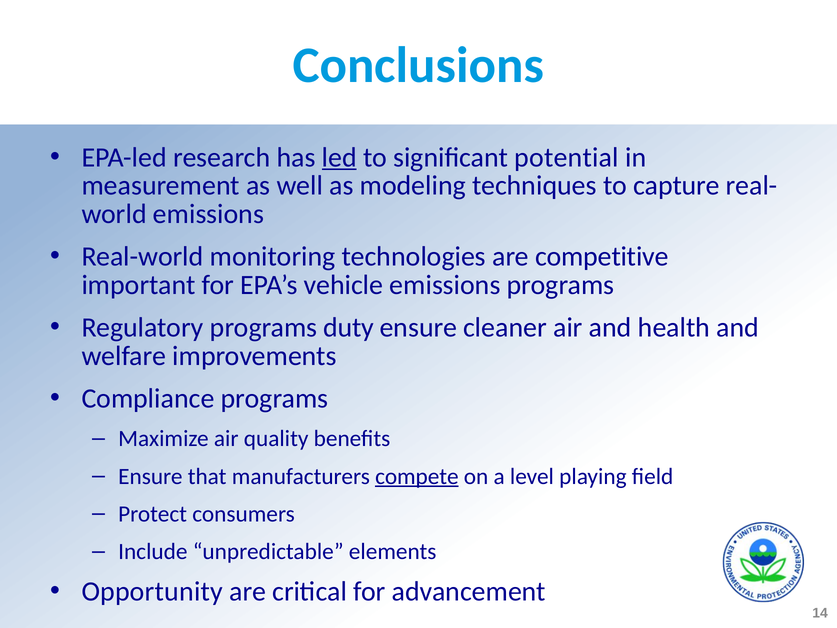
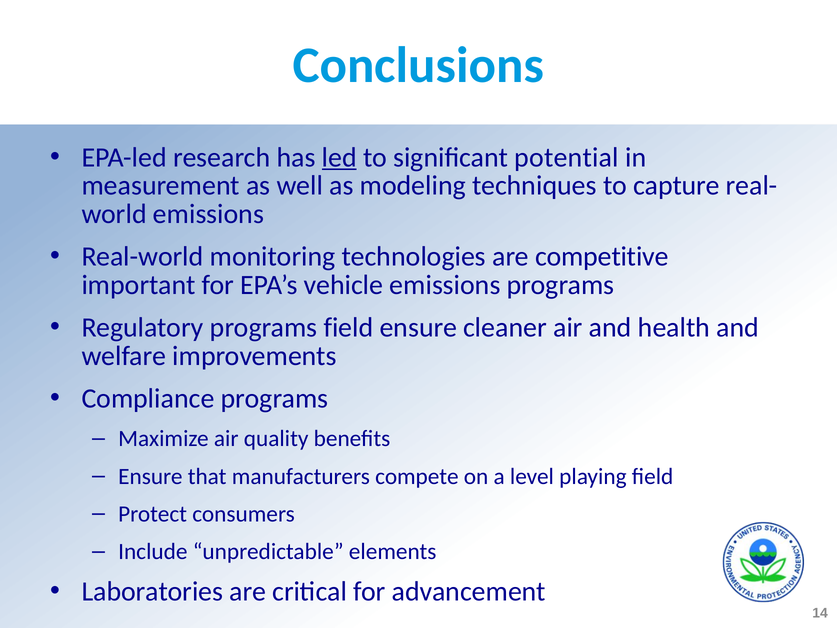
programs duty: duty -> field
compete underline: present -> none
Opportunity: Opportunity -> Laboratories
